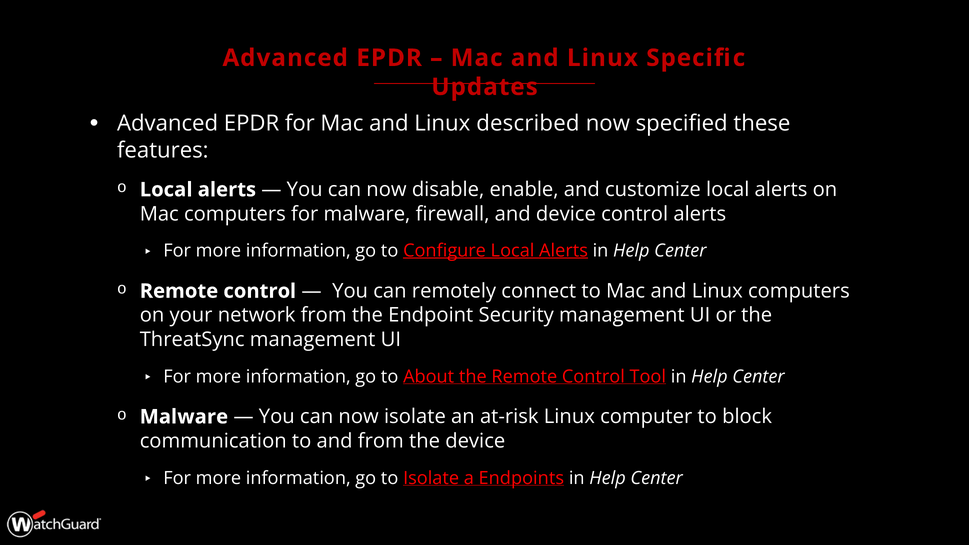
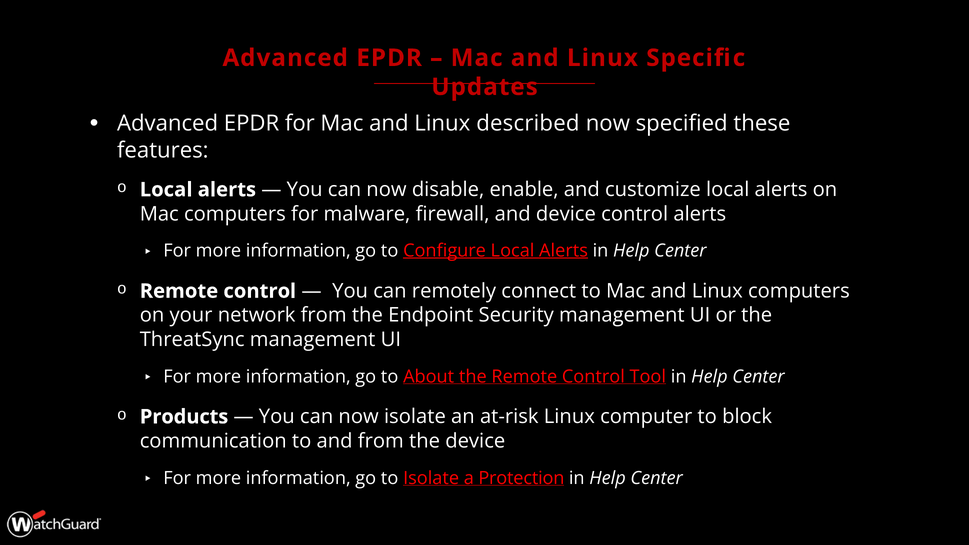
Malware at (184, 417): Malware -> Products
Endpoints: Endpoints -> Protection
